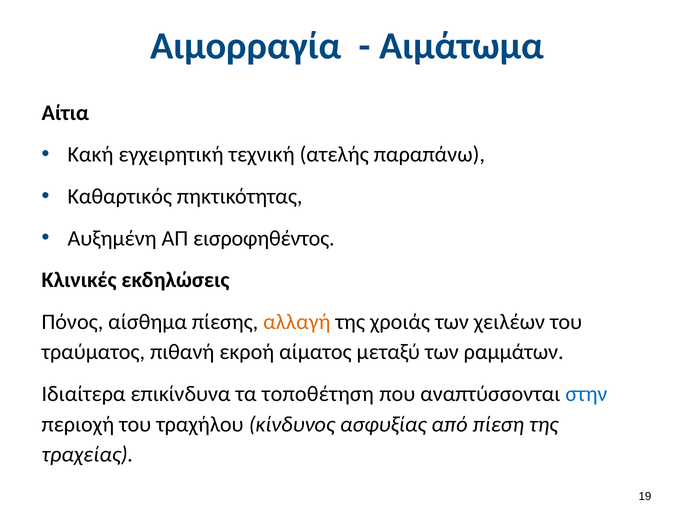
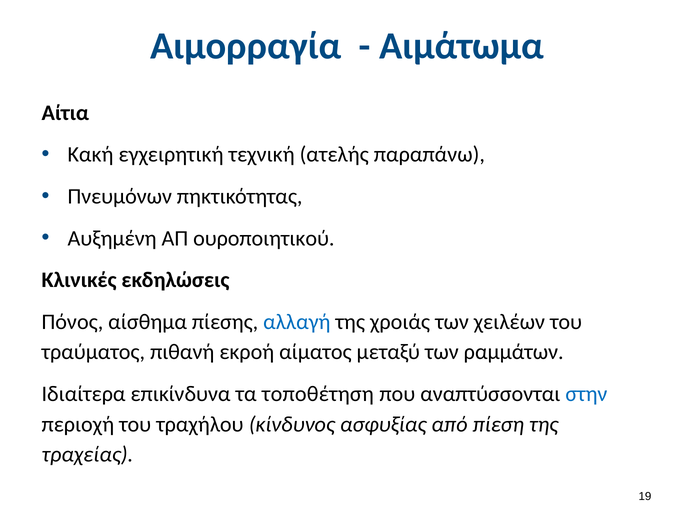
Καθαρτικός: Καθαρτικός -> Πνευμόνων
εισροφηθέντος: εισροφηθέντος -> ουροποιητικού
αλλαγή colour: orange -> blue
